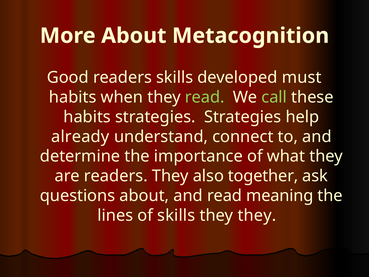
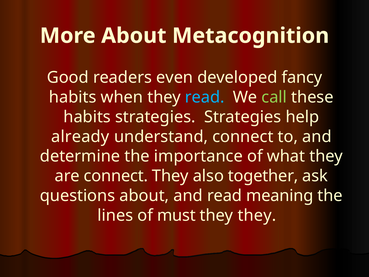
readers skills: skills -> even
must: must -> fancy
read at (205, 97) colour: light green -> light blue
are readers: readers -> connect
of skills: skills -> must
